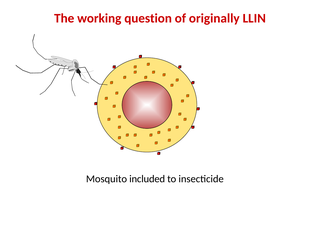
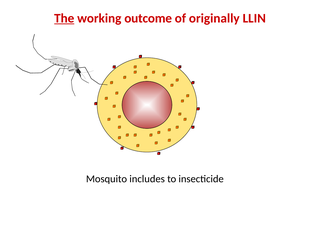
The underline: none -> present
question: question -> outcome
included: included -> includes
